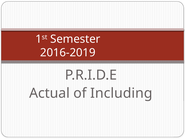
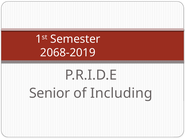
2016-2019: 2016-2019 -> 2068-2019
Actual: Actual -> Senior
